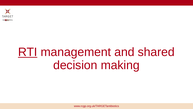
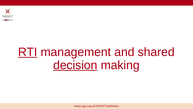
decision underline: none -> present
